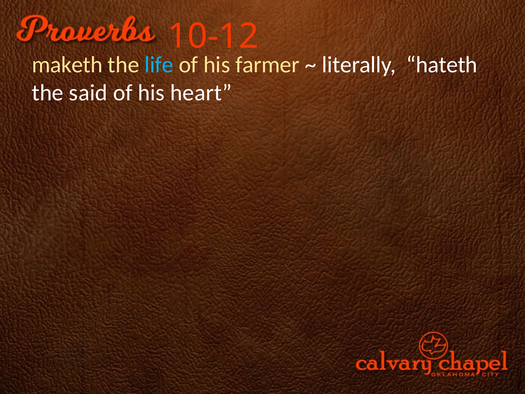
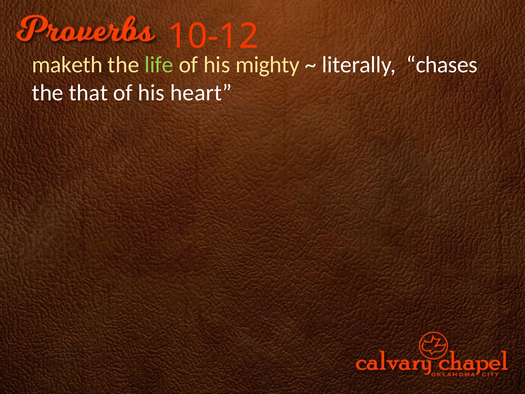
life colour: light blue -> light green
farmer: farmer -> mighty
hateth: hateth -> chases
said: said -> that
